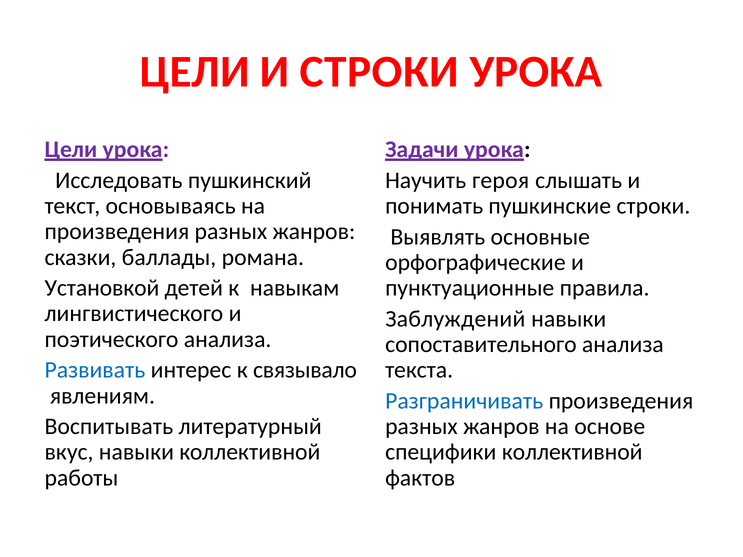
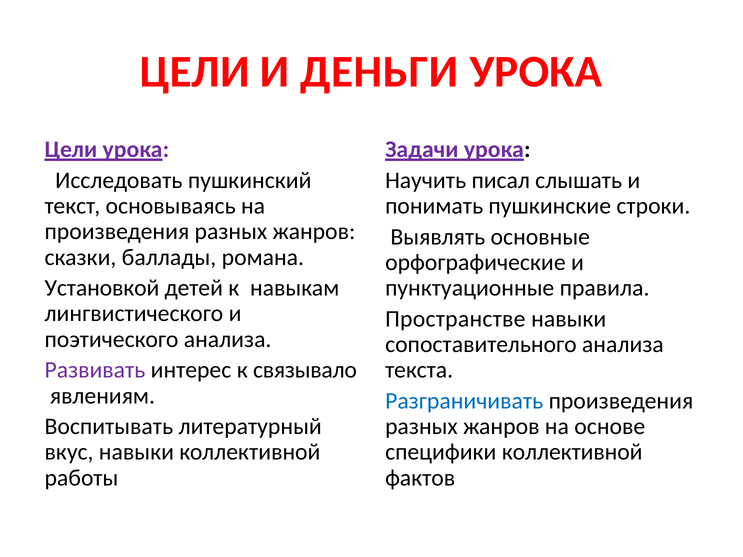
И СТРОКИ: СТРОКИ -> ДЕНЬГИ
героя: героя -> писал
Заблуждений: Заблуждений -> Пространстве
Развивать colour: blue -> purple
